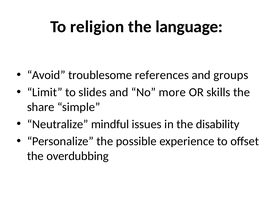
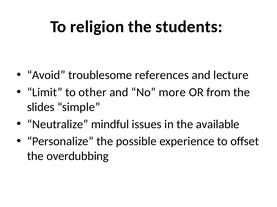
language: language -> students
groups: groups -> lecture
slides: slides -> other
skills: skills -> from
share: share -> slides
disability: disability -> available
